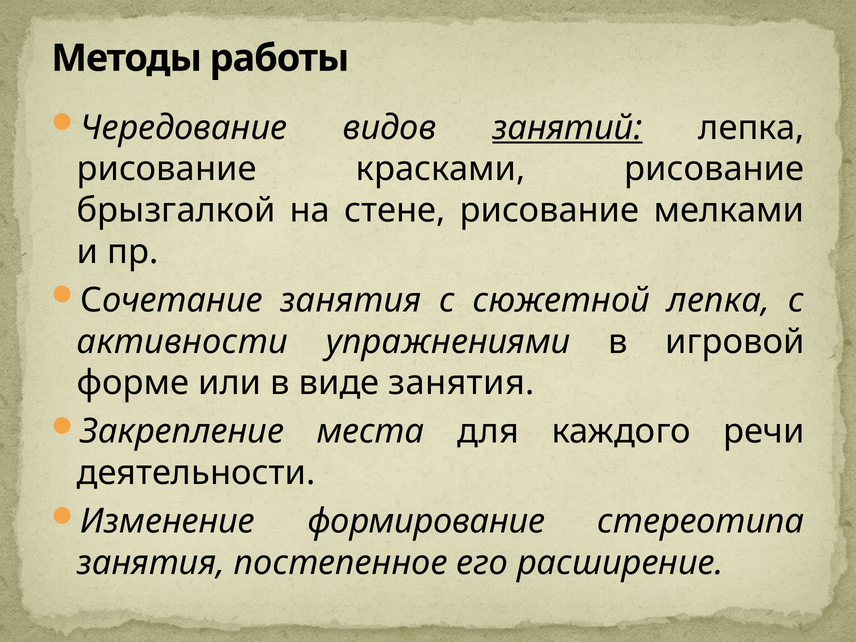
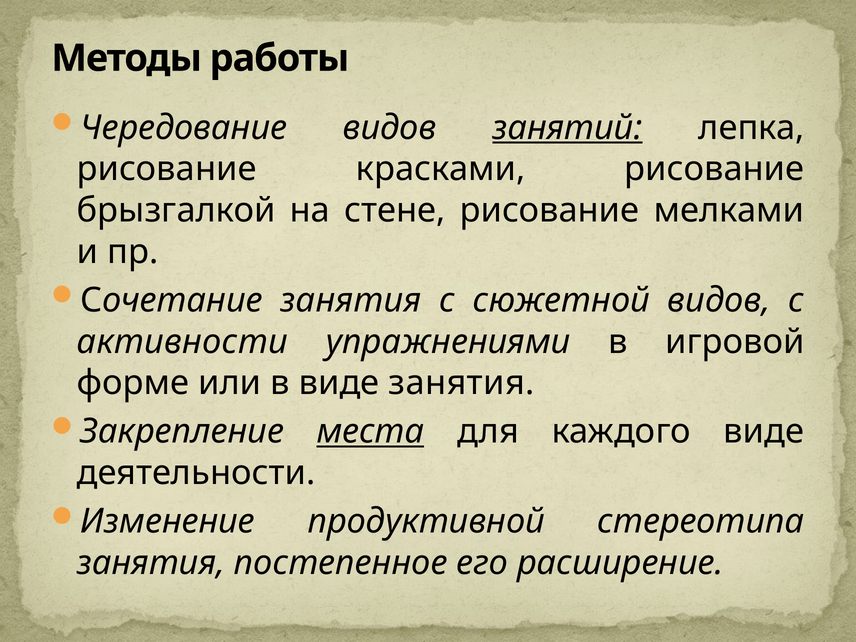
сюжетной лепка: лепка -> видов
места underline: none -> present
каждого речи: речи -> виде
формирование: формирование -> продуктивной
